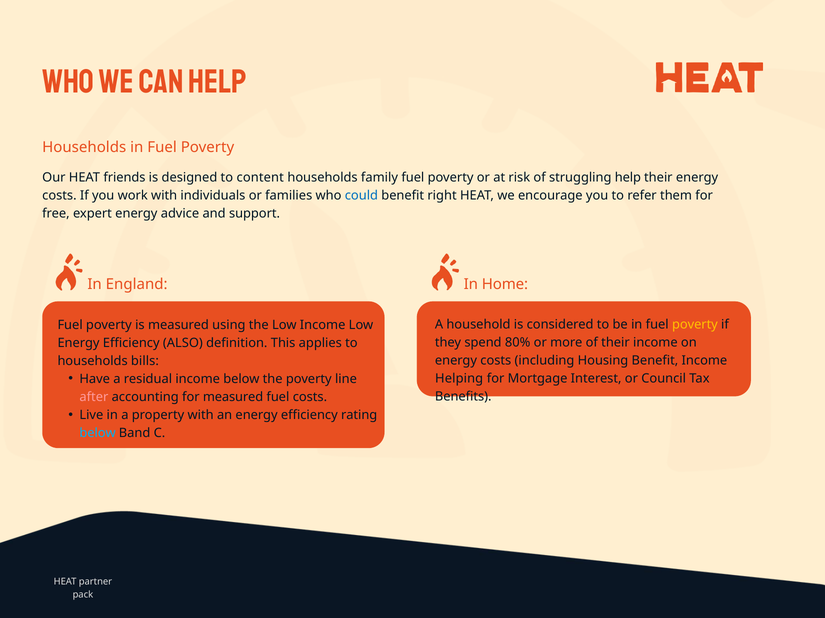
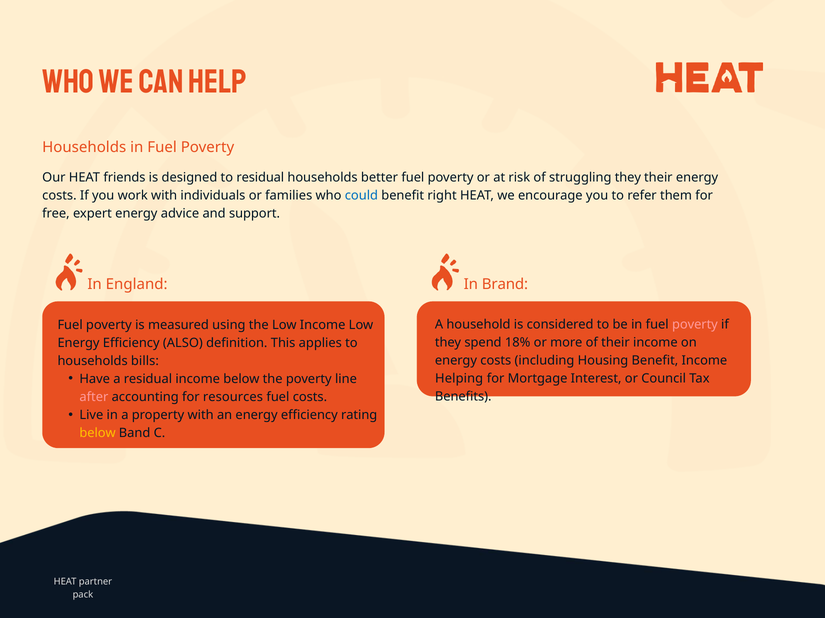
to content: content -> residual
family: family -> better
struggling help: help -> they
Home: Home -> Brand
poverty at (695, 325) colour: yellow -> pink
80%: 80% -> 18%
for measured: measured -> resources
below at (98, 434) colour: light blue -> yellow
